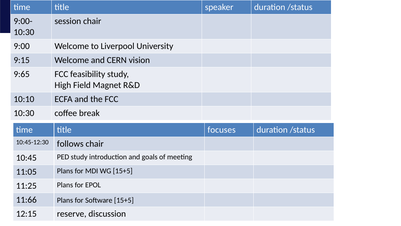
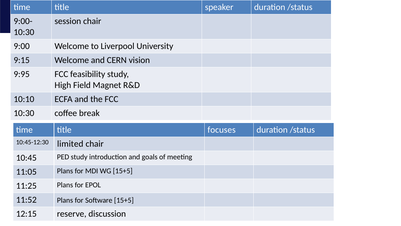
9:65: 9:65 -> 9:95
follows: follows -> limited
11:66: 11:66 -> 11:52
